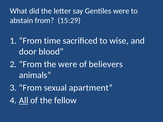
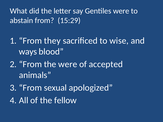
time: time -> they
door: door -> ways
believers: believers -> accepted
apartment: apartment -> apologized
All underline: present -> none
